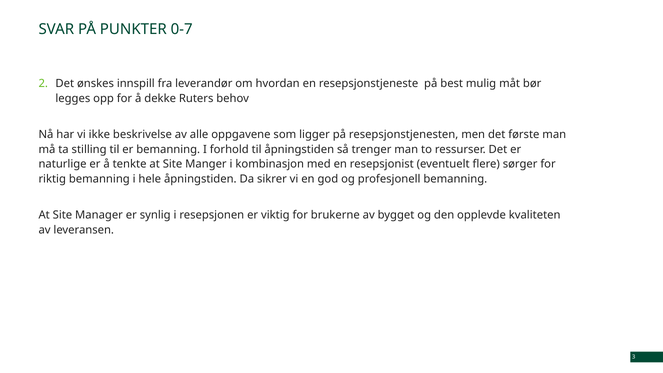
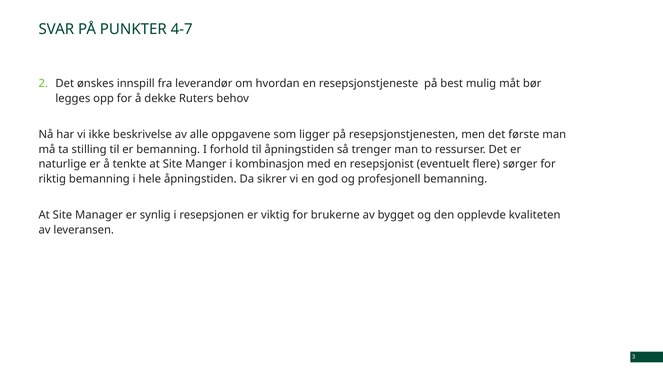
0-7: 0-7 -> 4-7
